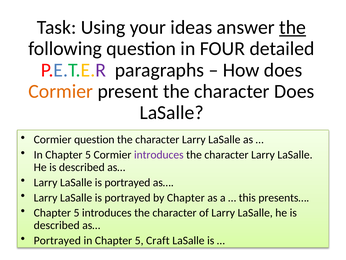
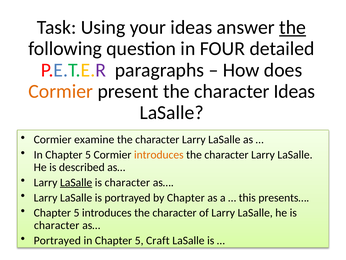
character Does: Does -> Ideas
Cormier question: question -> examine
introduces at (159, 154) colour: purple -> orange
LaSalle at (76, 182) underline: none -> present
portrayed at (127, 182): portrayed -> character
described at (57, 225): described -> character
